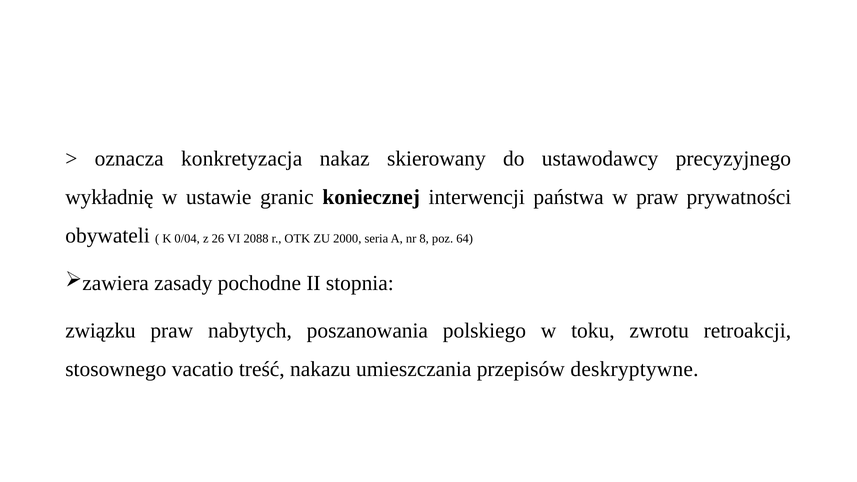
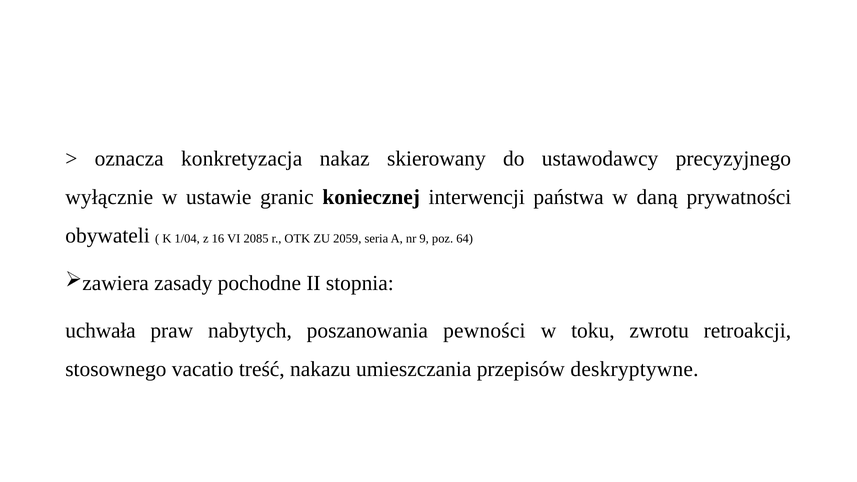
wykładnię: wykładnię -> wyłącznie
w praw: praw -> daną
0/04: 0/04 -> 1/04
26: 26 -> 16
2088: 2088 -> 2085
2000: 2000 -> 2059
8: 8 -> 9
związku: związku -> uchwała
polskiego: polskiego -> pewności
